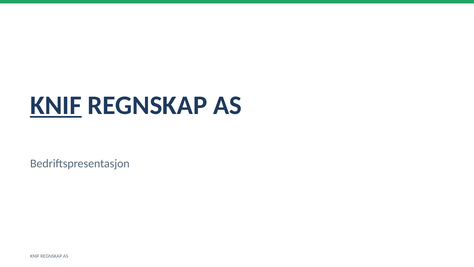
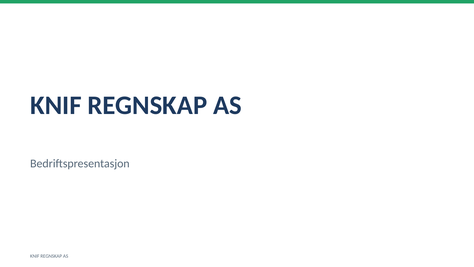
KNIF at (56, 105) underline: present -> none
